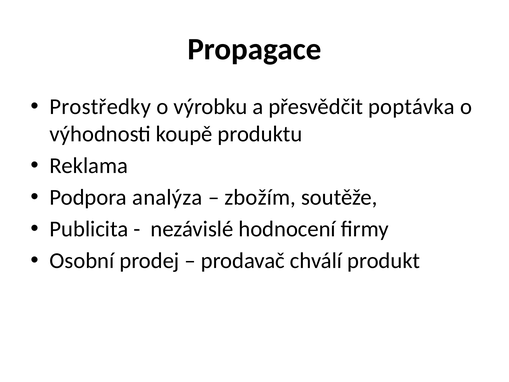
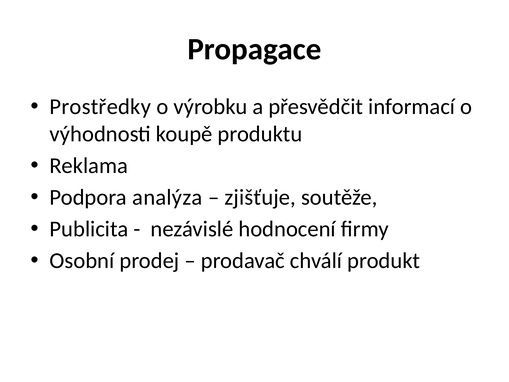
poptávka: poptávka -> informací
zbožím: zbožím -> zjišťuje
